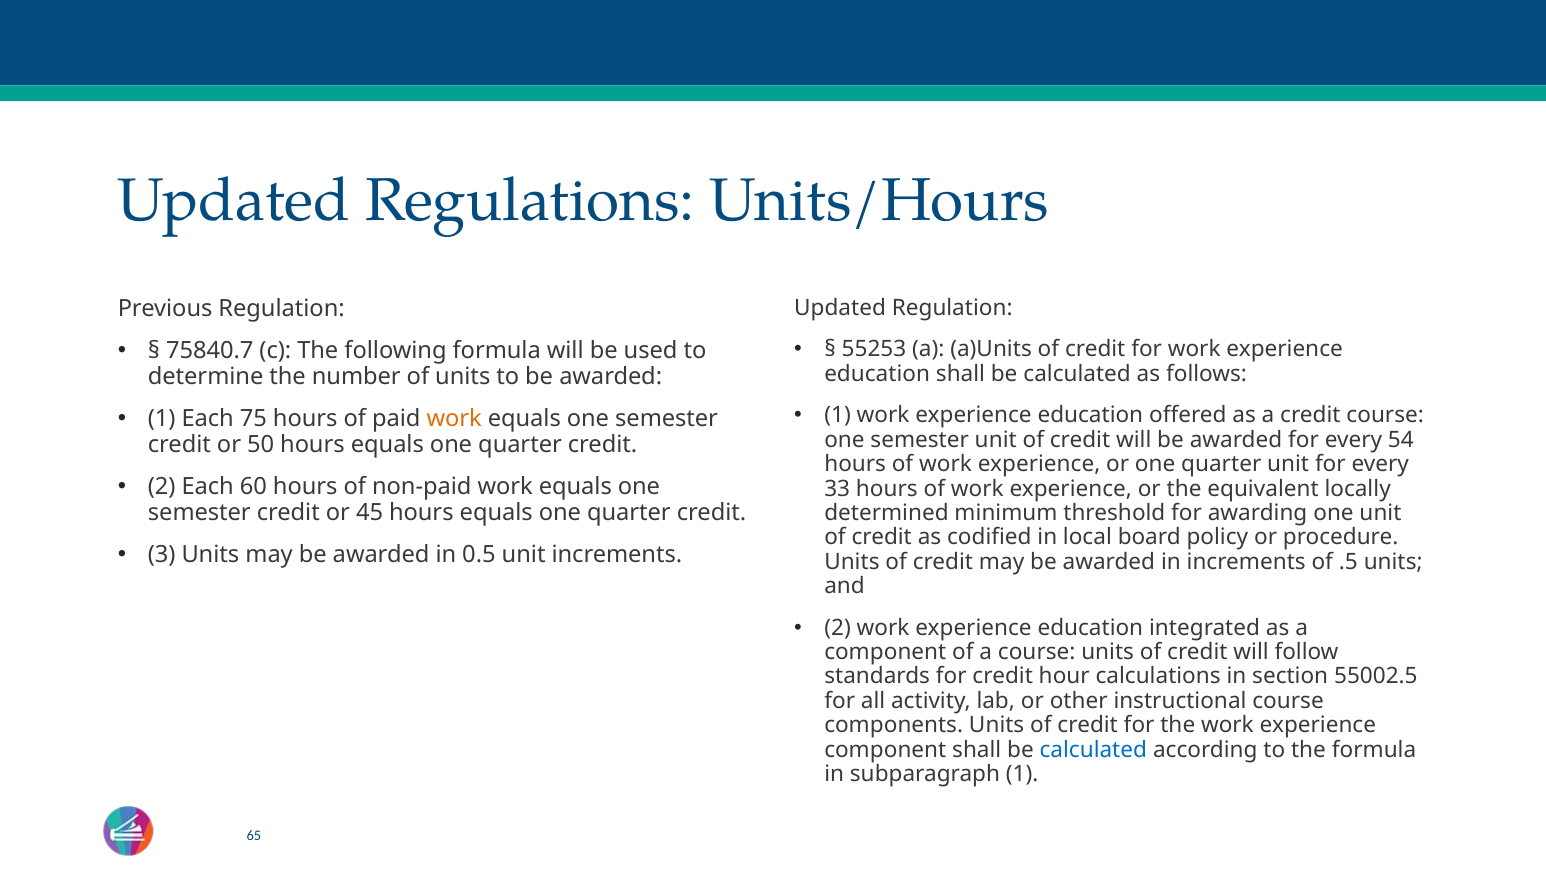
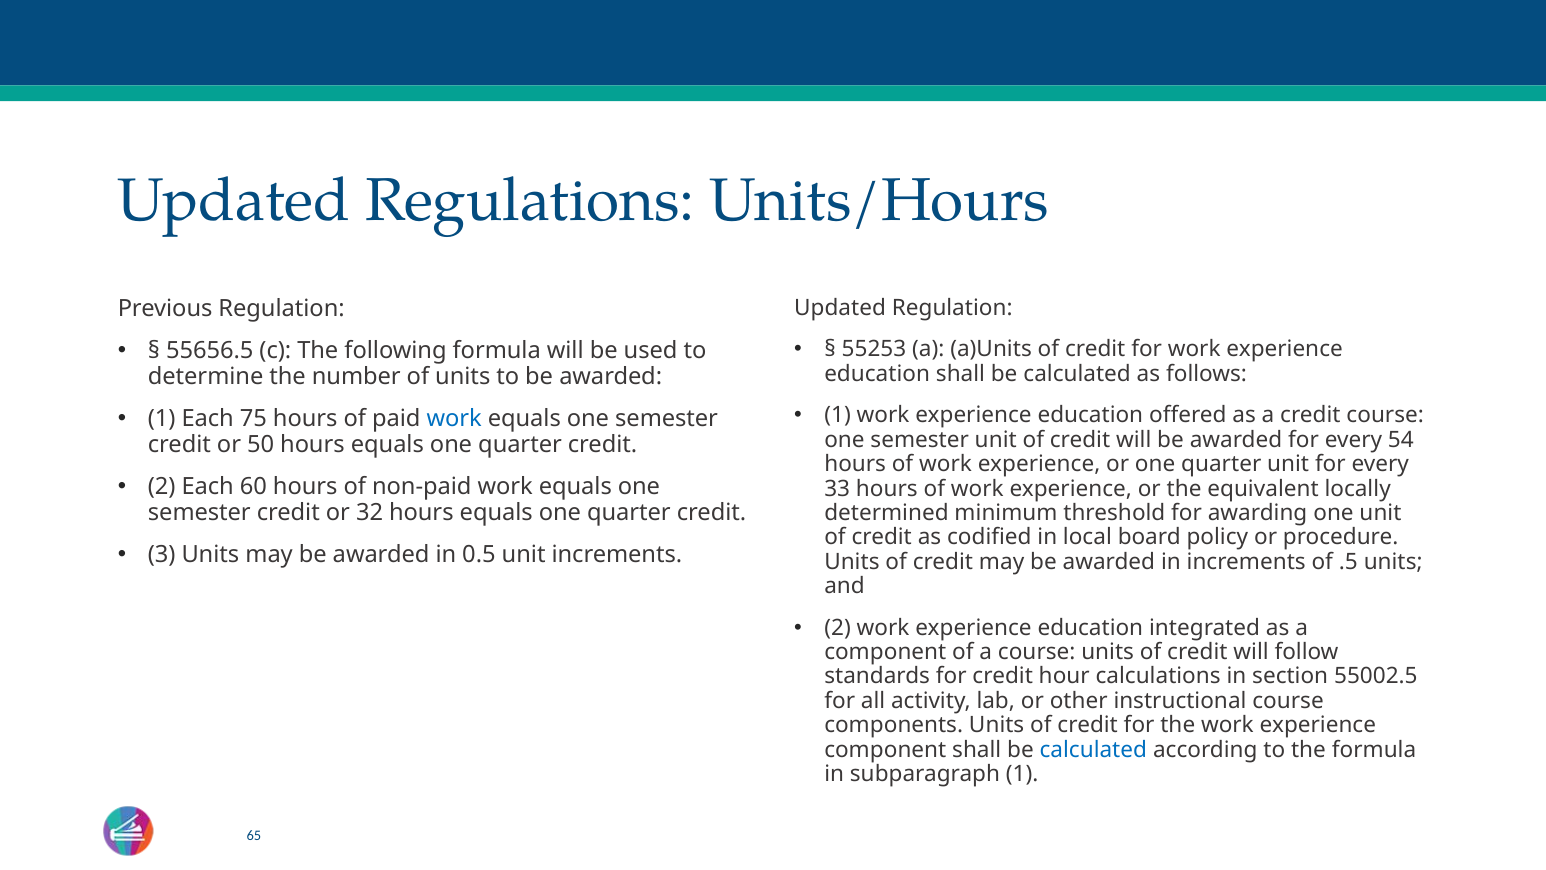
75840.7: 75840.7 -> 55656.5
work at (454, 419) colour: orange -> blue
45: 45 -> 32
